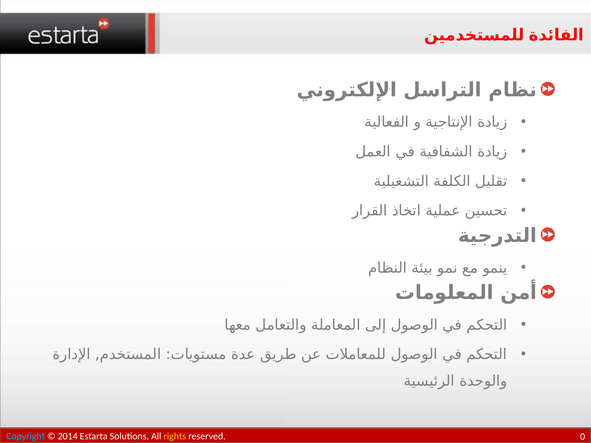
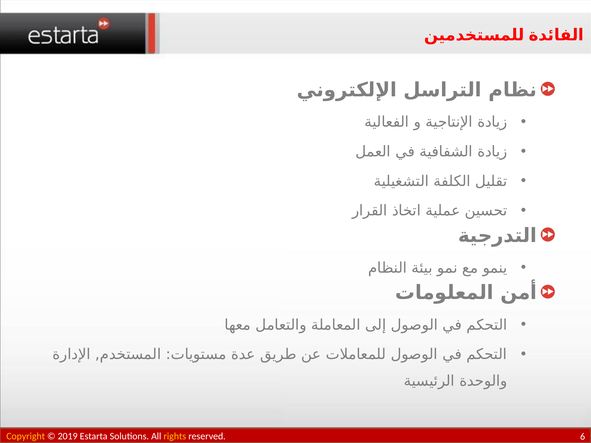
Copyright colour: light blue -> yellow
2014: 2014 -> 2019
0: 0 -> 6
